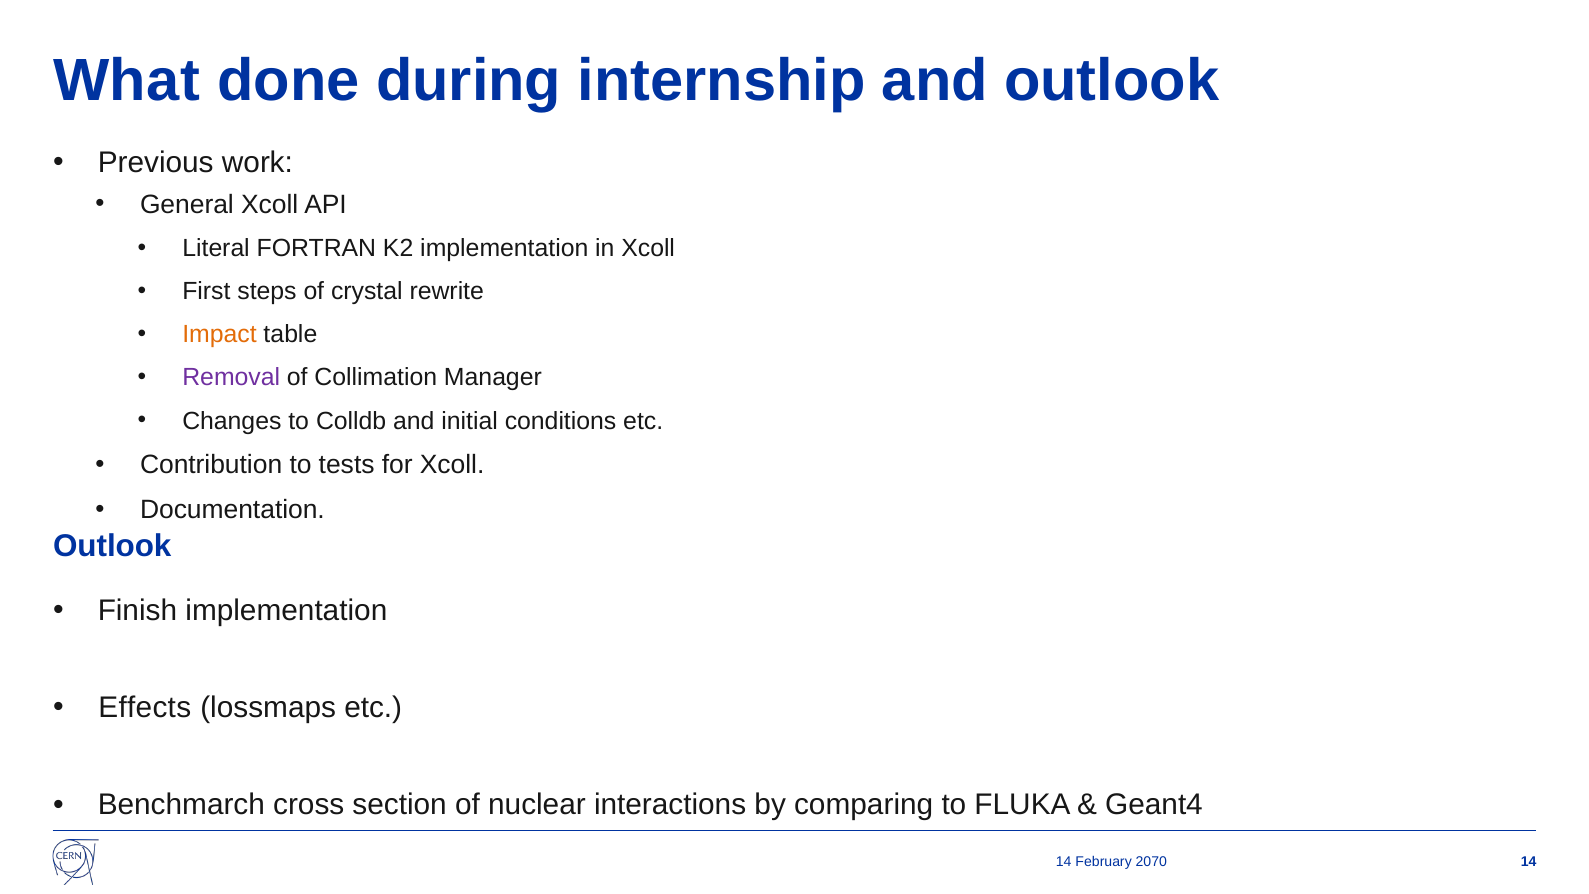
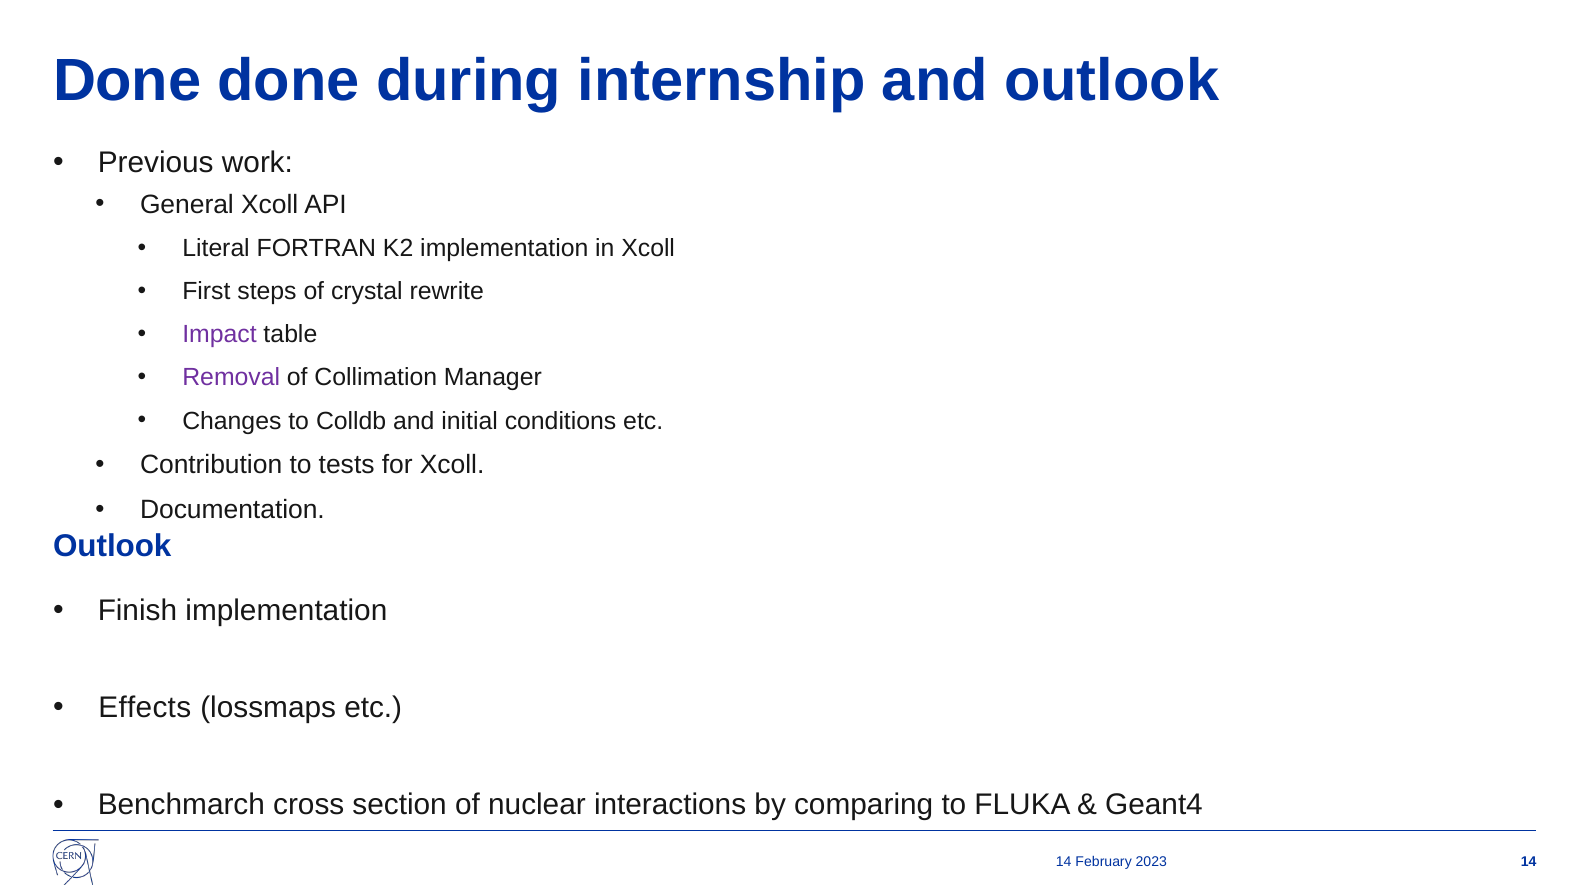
What at (127, 81): What -> Done
Impact colour: orange -> purple
2070: 2070 -> 2023
